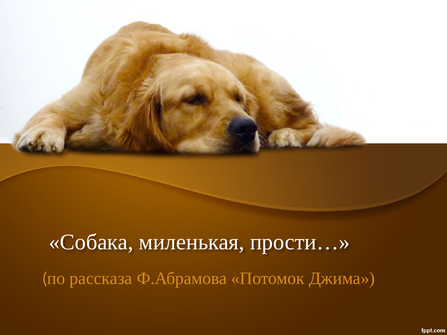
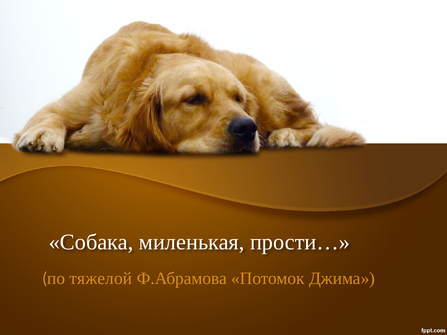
рассказа: рассказа -> тяжелой
